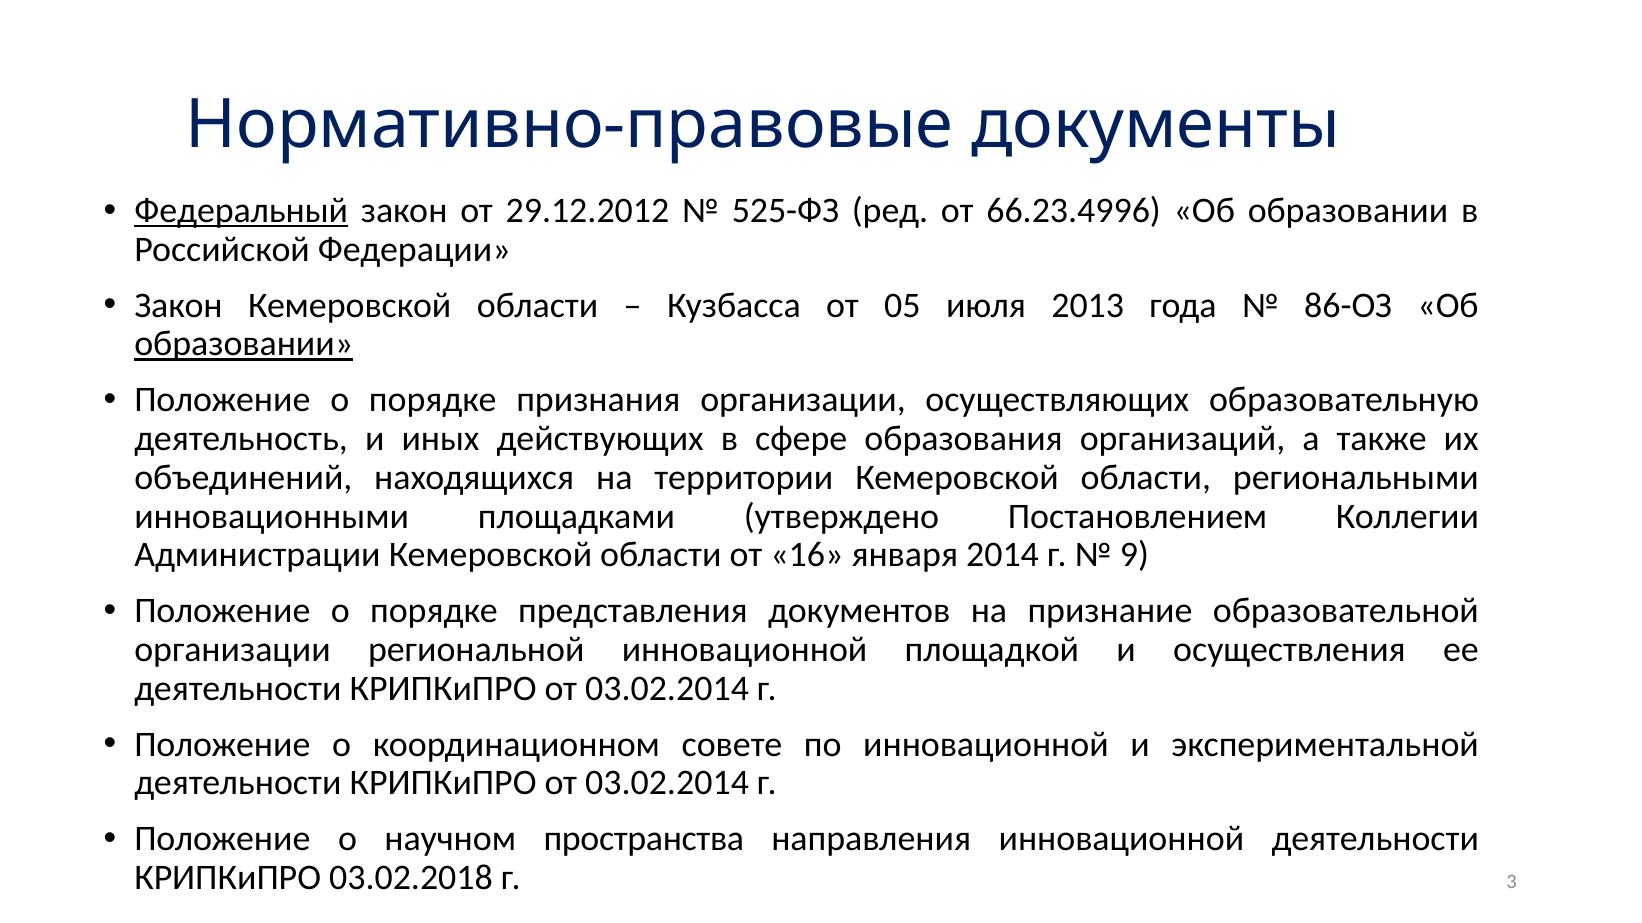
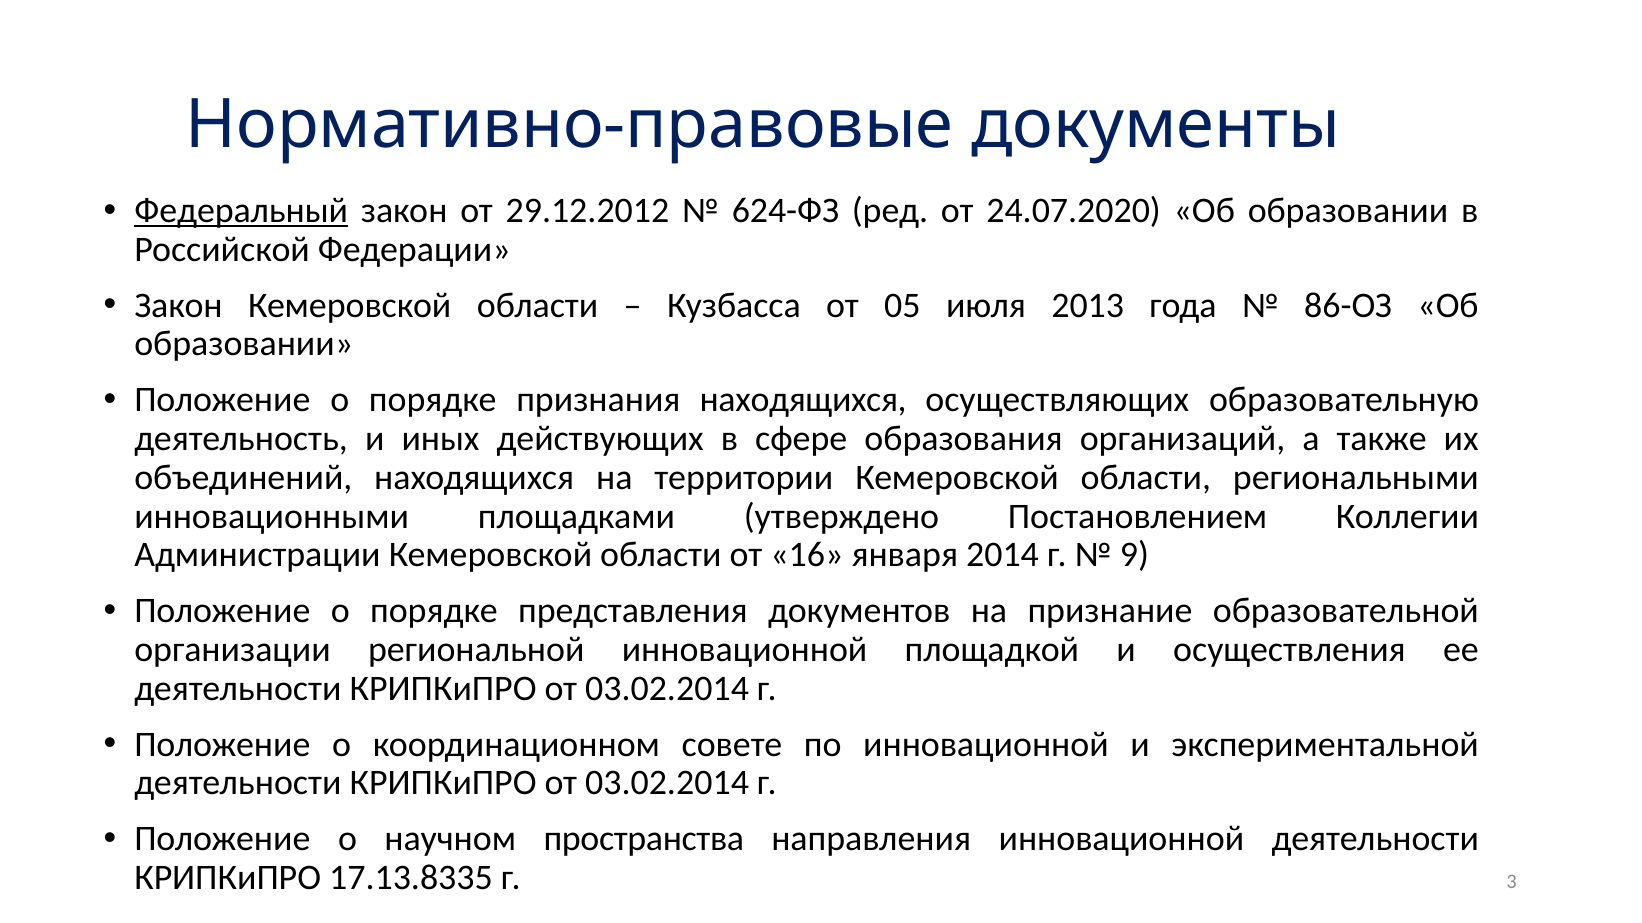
525-ФЗ: 525-ФЗ -> 624-ФЗ
66.23.4996: 66.23.4996 -> 24.07.2020
образовании at (244, 344) underline: present -> none
признания организации: организации -> находящихся
03.02.2018: 03.02.2018 -> 17.13.8335
